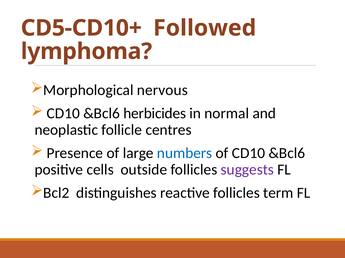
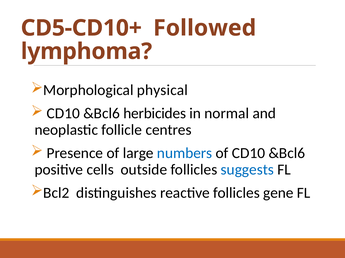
nervous: nervous -> physical
suggests colour: purple -> blue
term: term -> gene
